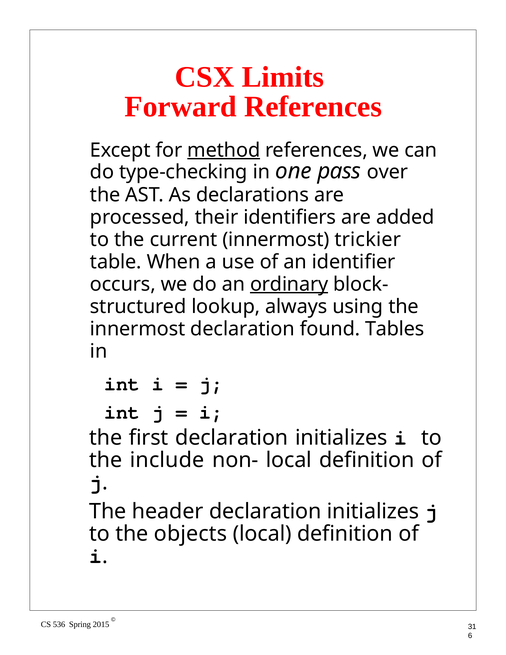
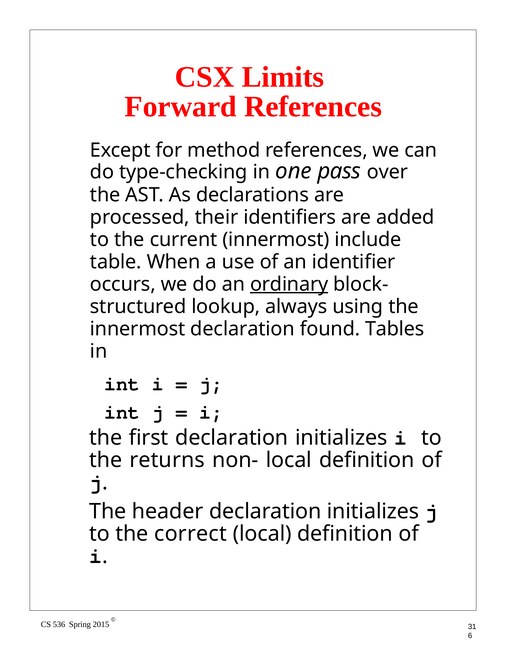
method underline: present -> none
trickier: trickier -> include
include: include -> returns
objects: objects -> correct
